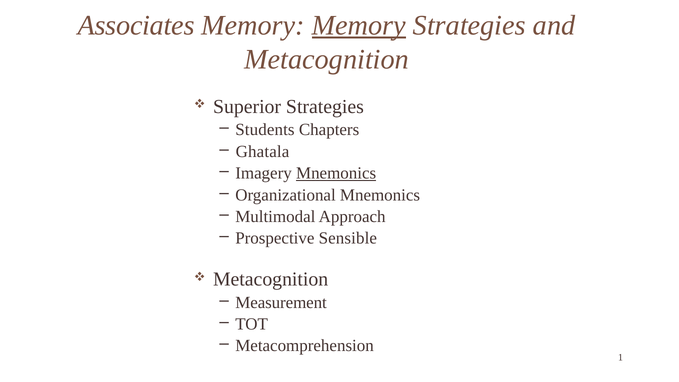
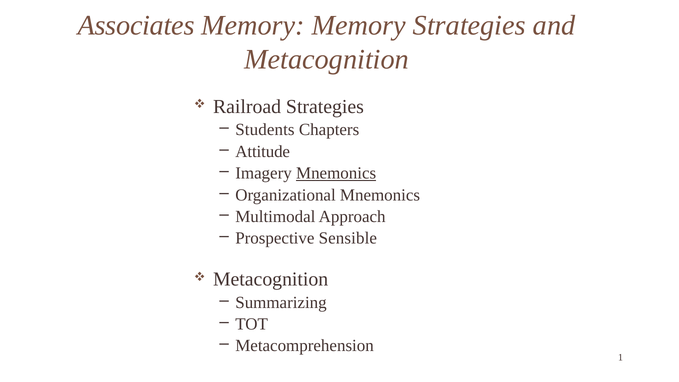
Memory at (359, 25) underline: present -> none
Superior: Superior -> Railroad
Ghatala: Ghatala -> Attitude
Measurement: Measurement -> Summarizing
